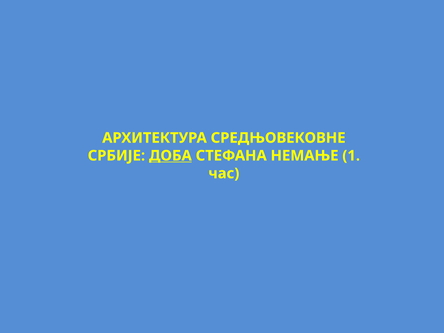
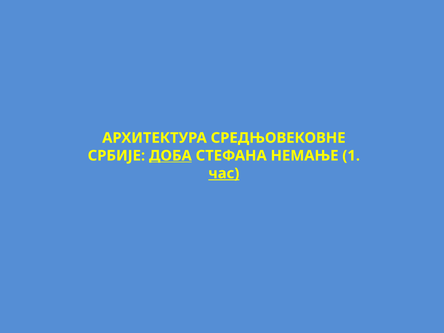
час underline: none -> present
